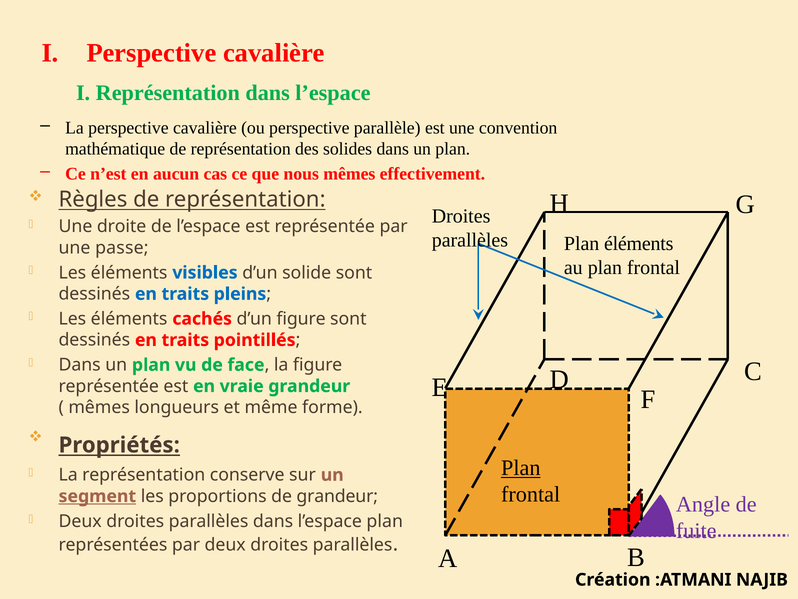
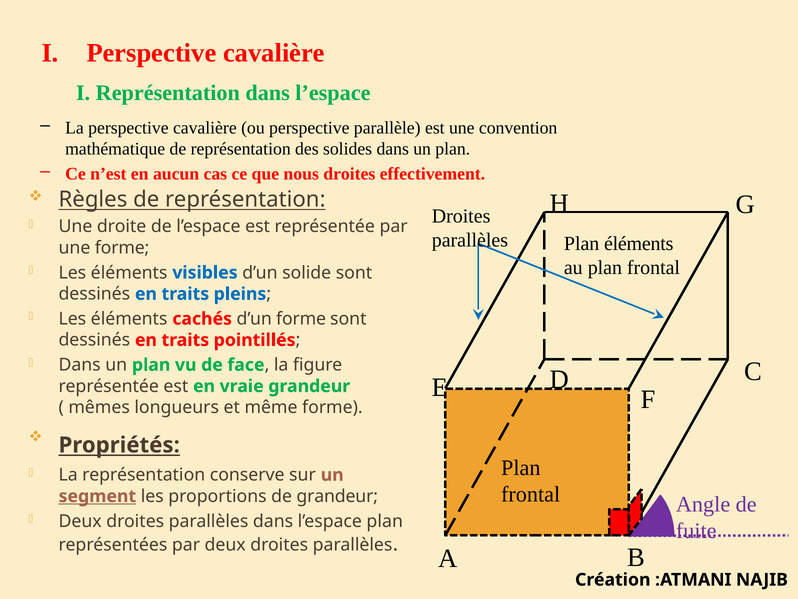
nous mêmes: mêmes -> droites
une passe: passe -> forme
d’un figure: figure -> forme
Plan at (521, 468) underline: present -> none
